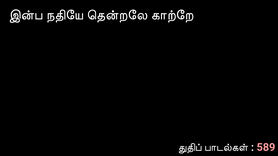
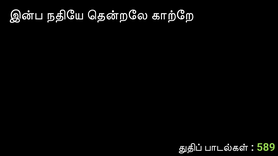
589 colour: pink -> light green
